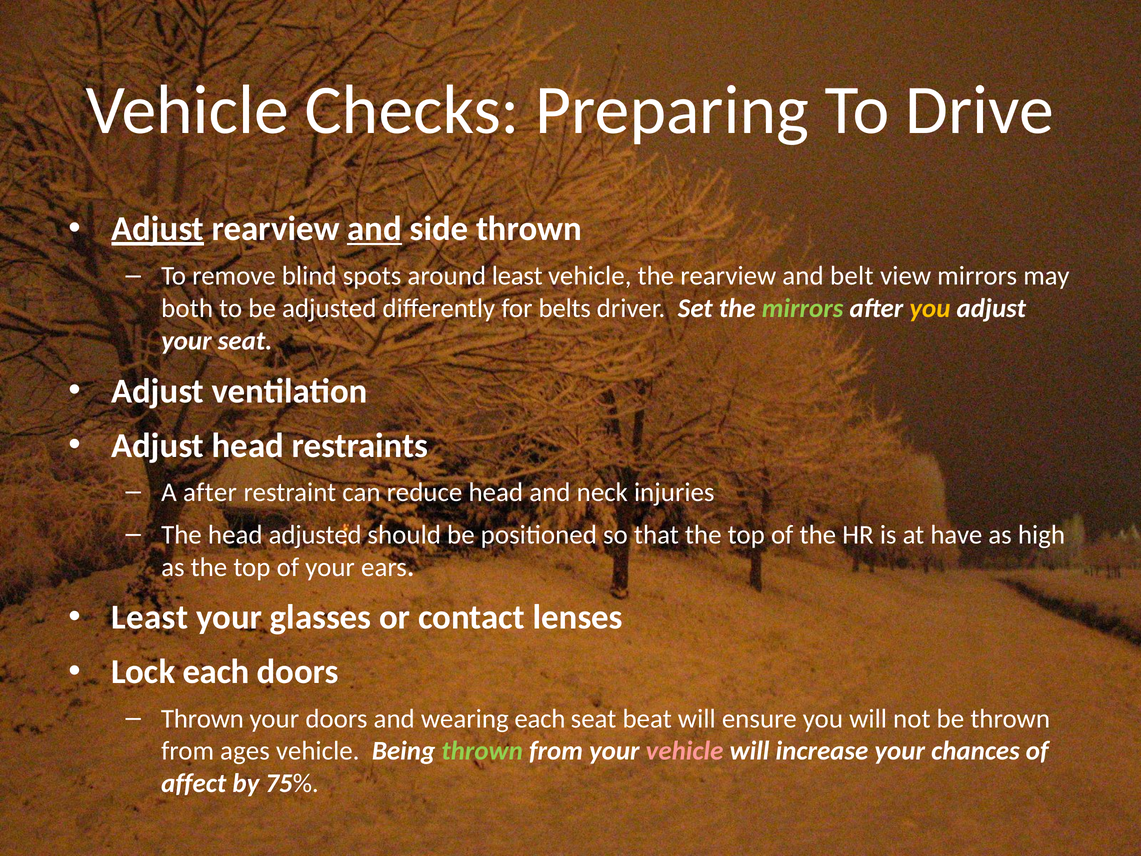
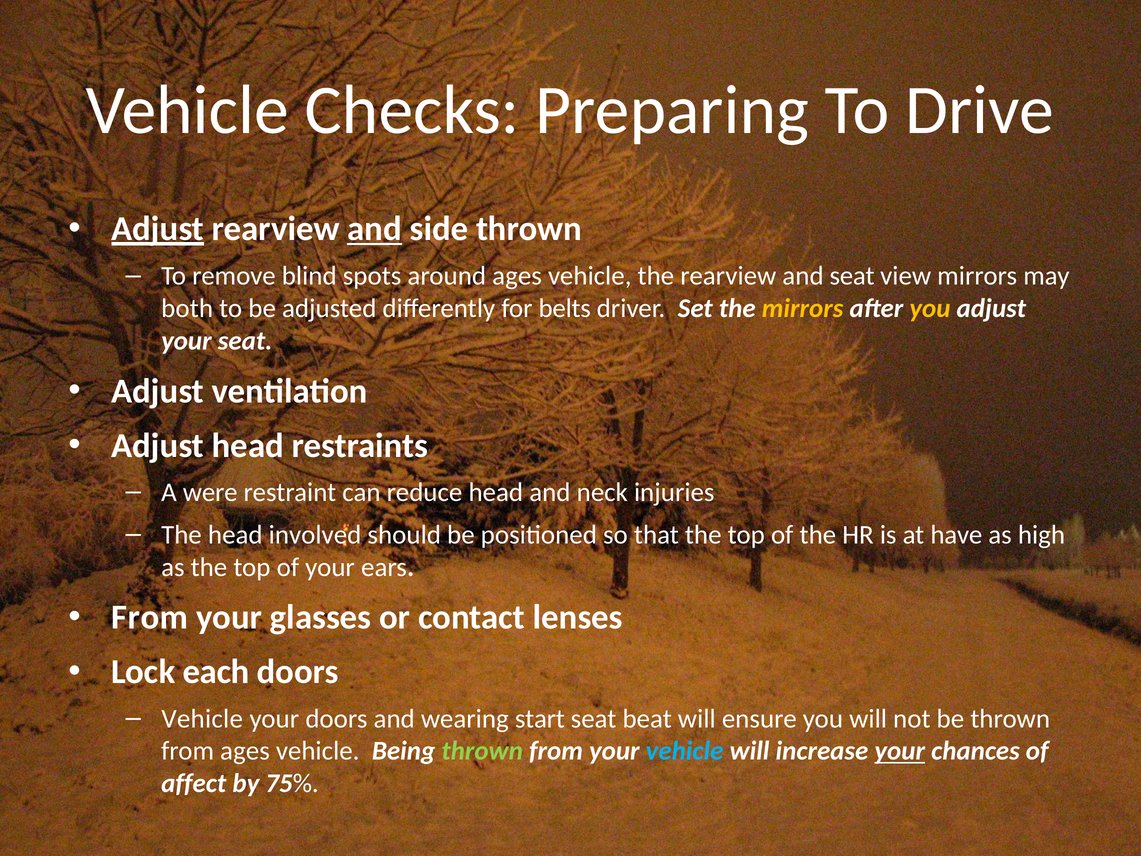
around least: least -> ages
and belt: belt -> seat
mirrors at (803, 308) colour: light green -> yellow
A after: after -> were
head adjusted: adjusted -> involved
Least at (150, 617): Least -> From
Thrown at (202, 718): Thrown -> Vehicle
wearing each: each -> start
vehicle at (685, 751) colour: pink -> light blue
your at (900, 751) underline: none -> present
